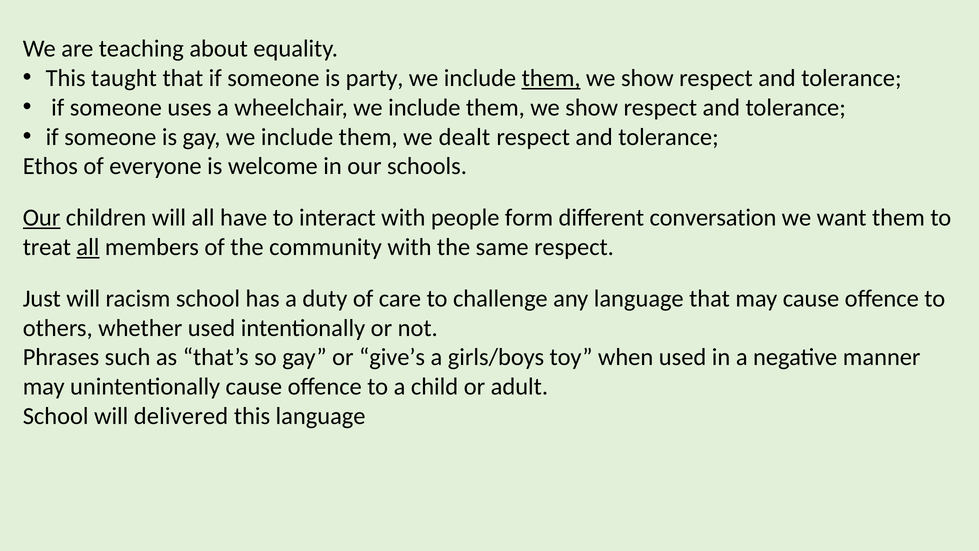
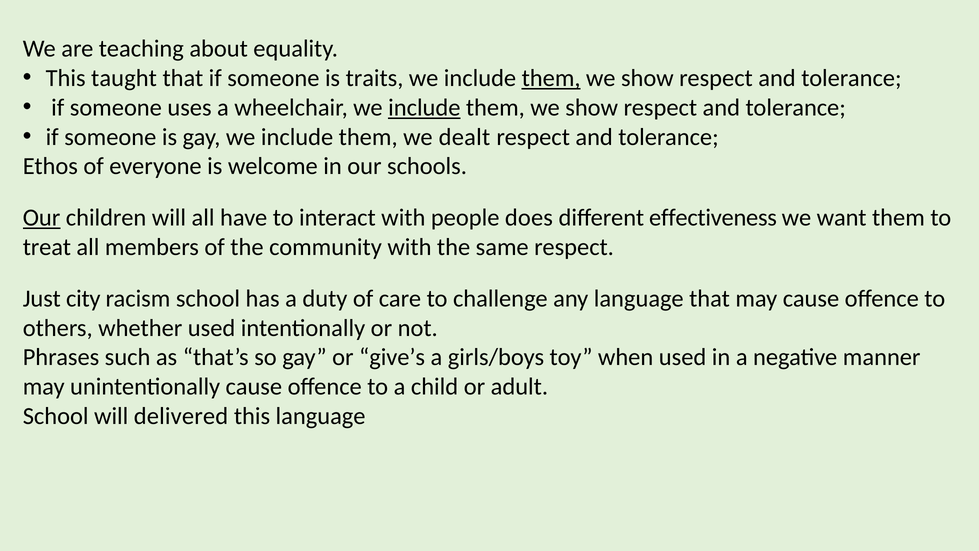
party: party -> traits
include at (424, 108) underline: none -> present
form: form -> does
conversation: conversation -> effectiveness
all at (88, 247) underline: present -> none
Just will: will -> city
